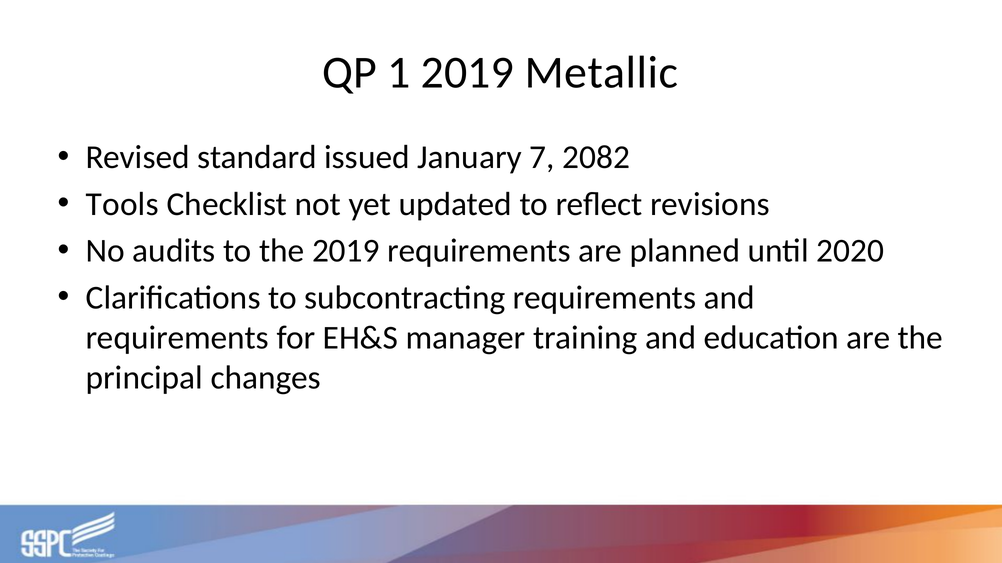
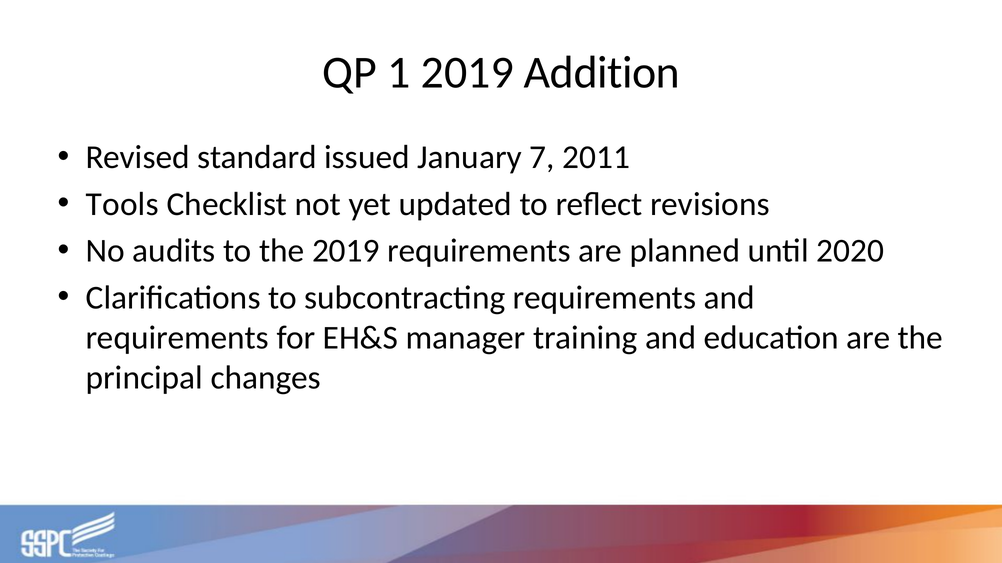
Metallic: Metallic -> Addition
2082: 2082 -> 2011
